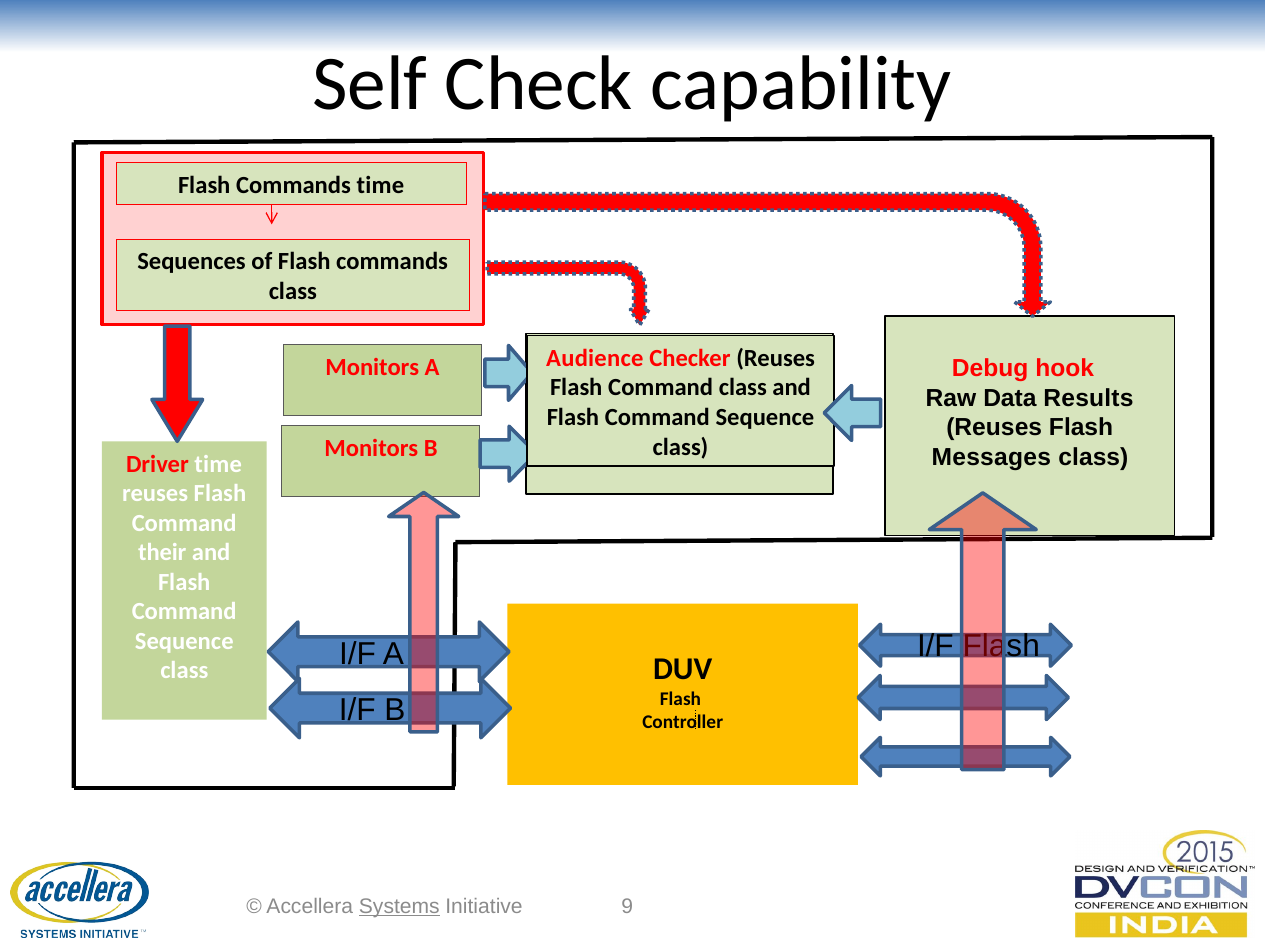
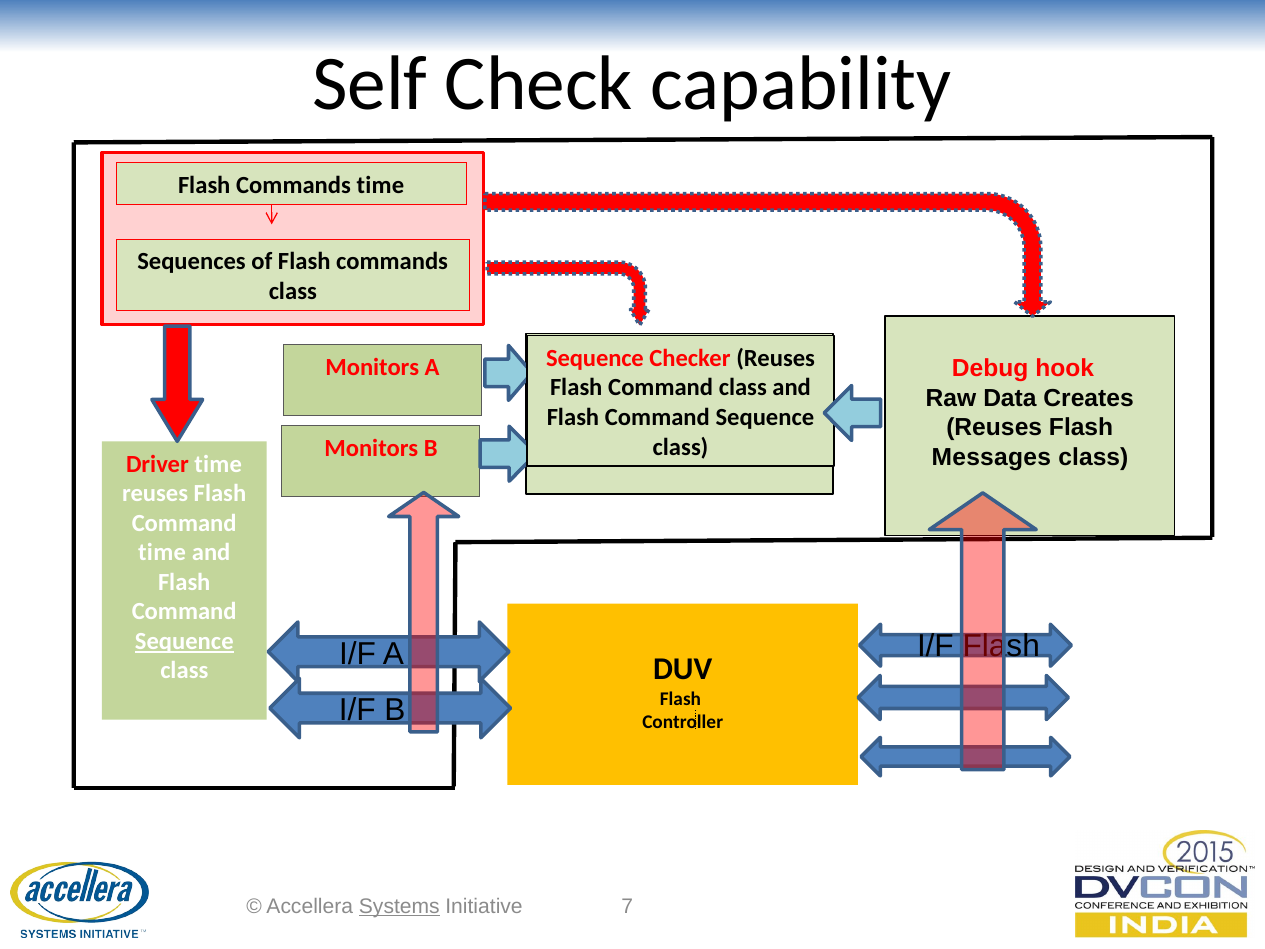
Audience at (595, 358): Audience -> Sequence
Results: Results -> Creates
their at (162, 552): their -> time
Sequence at (184, 641) underline: none -> present
9: 9 -> 7
